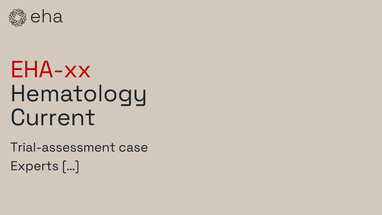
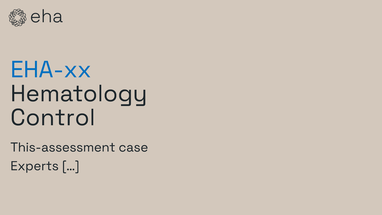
EHA-xx colour: red -> blue
Current: Current -> Control
Trial-assessment: Trial-assessment -> This-assessment
